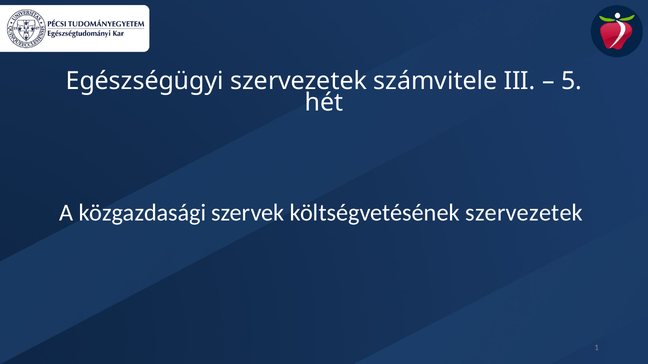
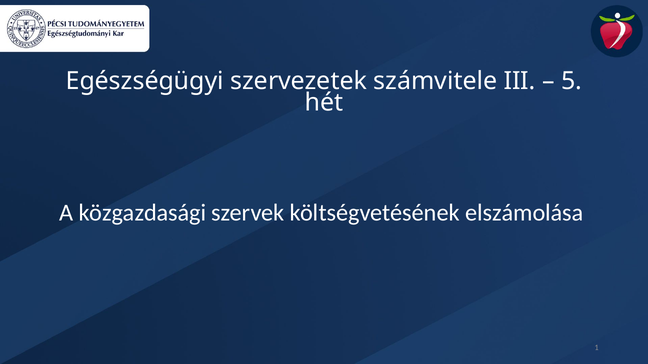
költségvetésének szervezetek: szervezetek -> elszámolása
